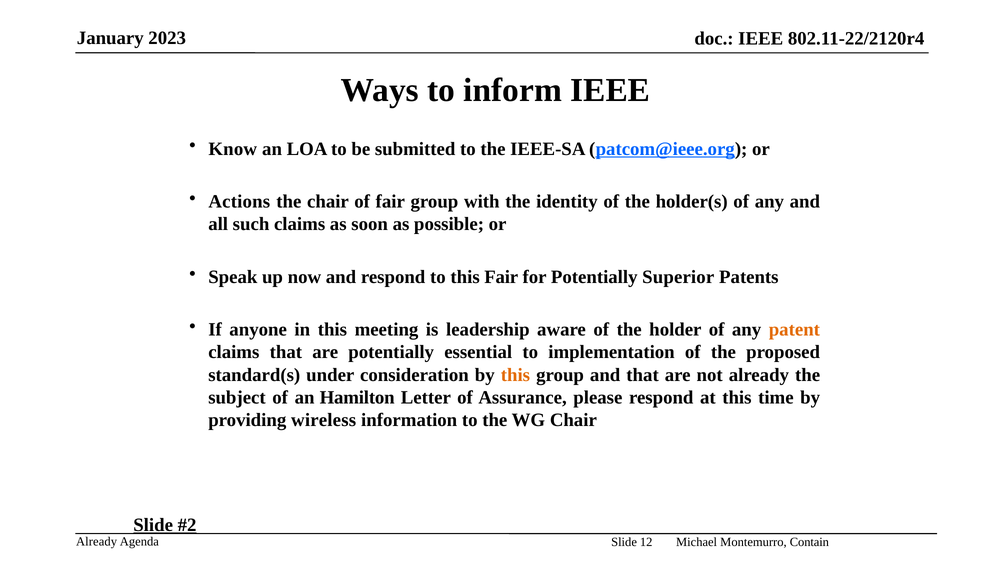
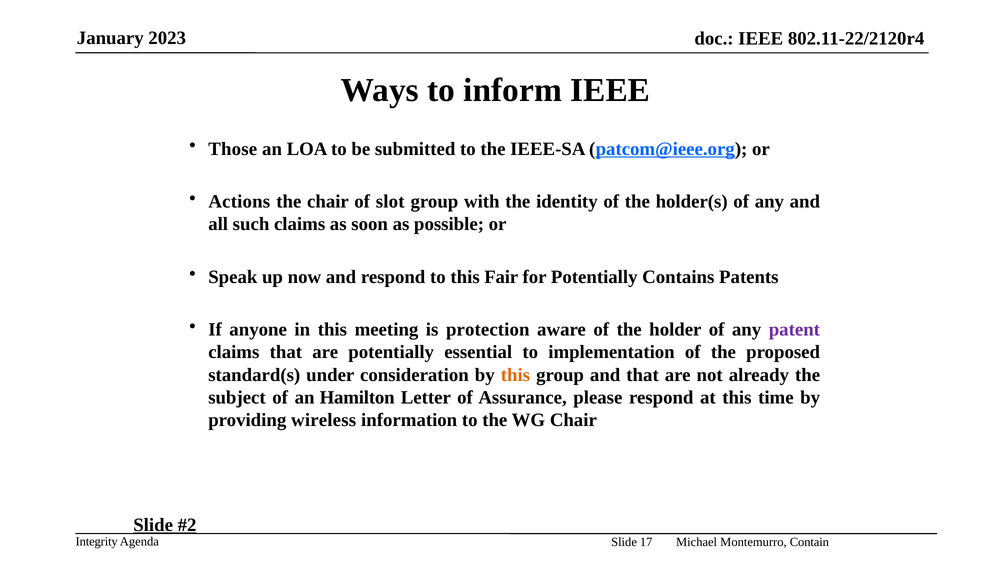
Know: Know -> Those
of fair: fair -> slot
Superior: Superior -> Contains
leadership: leadership -> protection
patent colour: orange -> purple
Already at (97, 542): Already -> Integrity
12: 12 -> 17
